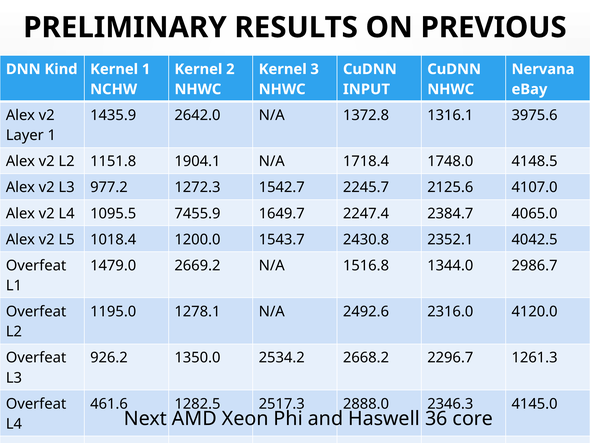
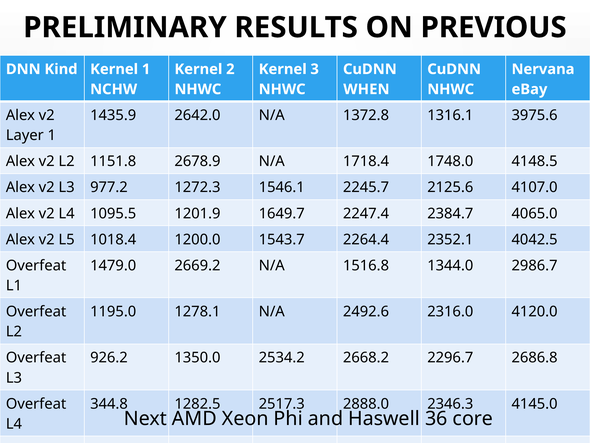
INPUT: INPUT -> WHEN
1904.1: 1904.1 -> 2678.9
1542.7: 1542.7 -> 1546.1
7455.9: 7455.9 -> 1201.9
2430.8: 2430.8 -> 2264.4
1261.3: 1261.3 -> 2686.8
461.6: 461.6 -> 344.8
